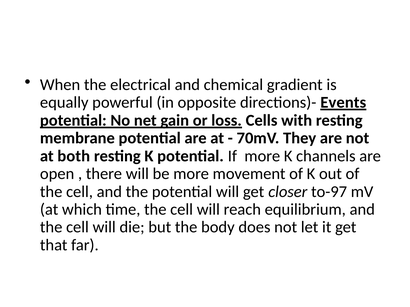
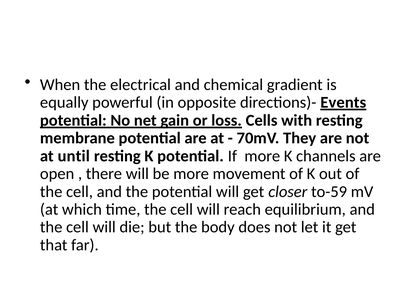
both: both -> until
to-97: to-97 -> to-59
